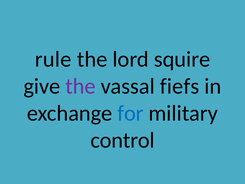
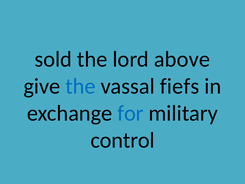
rule: rule -> sold
squire: squire -> above
the at (80, 86) colour: purple -> blue
